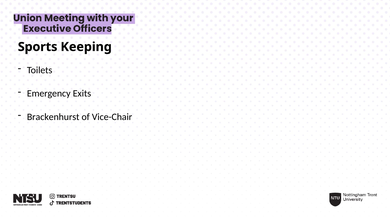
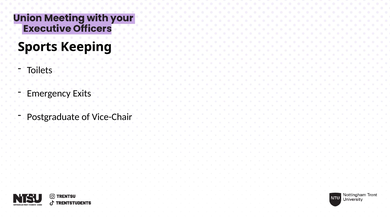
Brackenhurst: Brackenhurst -> Postgraduate
